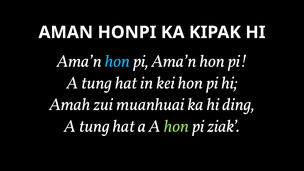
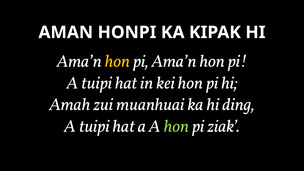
hon at (117, 61) colour: light blue -> yellow
tung at (97, 83): tung -> tuipi
tung at (94, 126): tung -> tuipi
